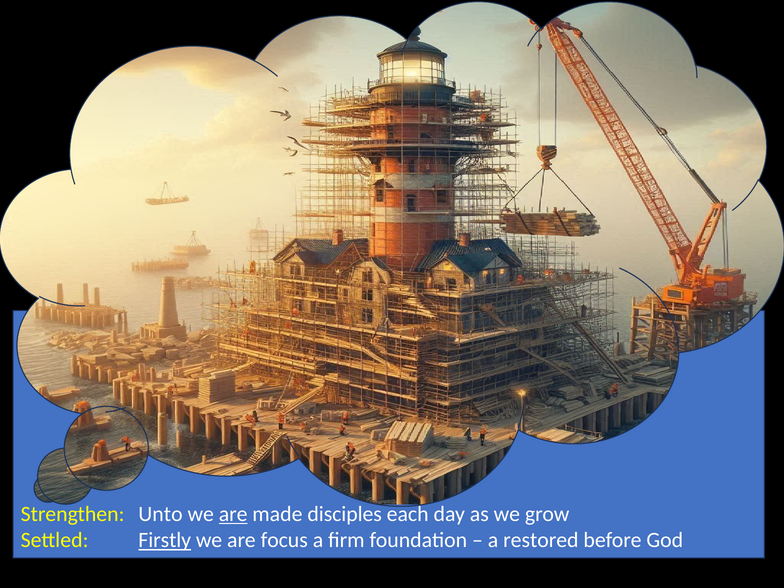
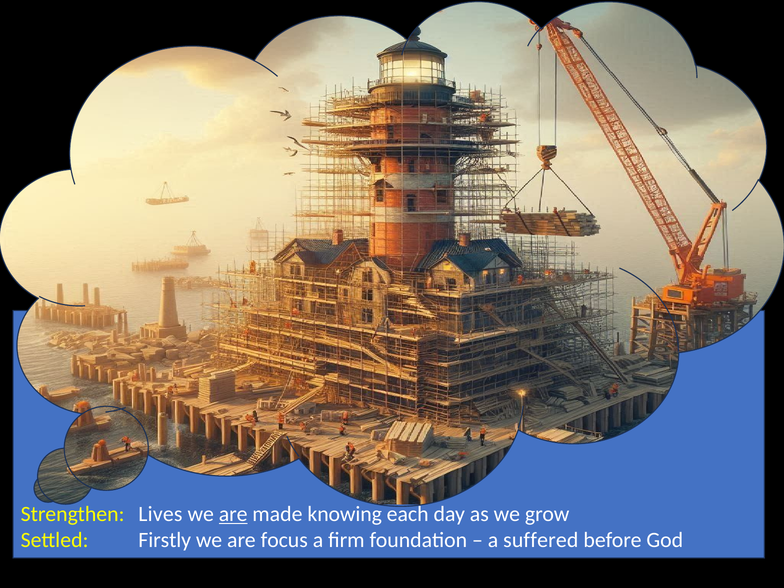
Unto: Unto -> Lives
disciples: disciples -> knowing
Firstly underline: present -> none
restored: restored -> suffered
